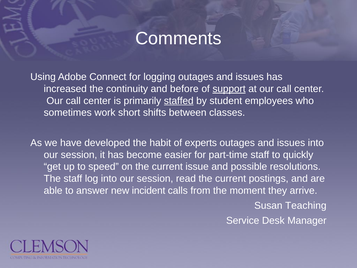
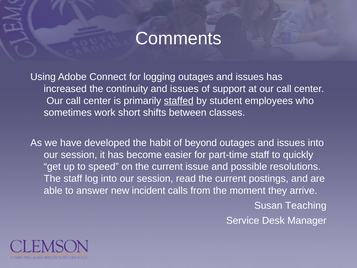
continuity and before: before -> issues
support underline: present -> none
experts: experts -> beyond
